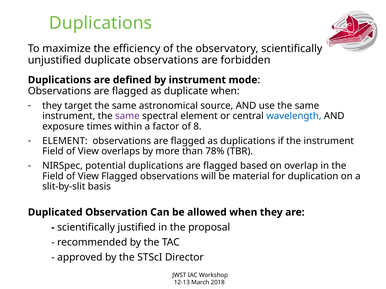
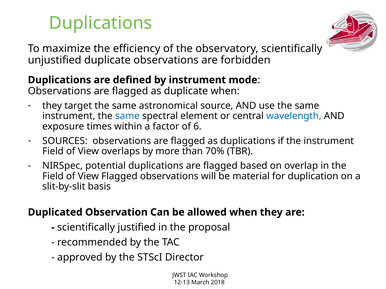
same at (127, 116) colour: purple -> blue
8: 8 -> 6
ELEMENT at (65, 141): ELEMENT -> SOURCES
78%: 78% -> 70%
